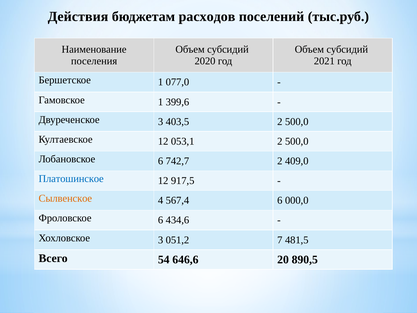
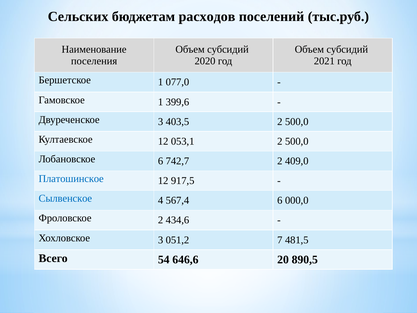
Действия: Действия -> Сельских
Сылвенское colour: orange -> blue
Фроловское 6: 6 -> 2
